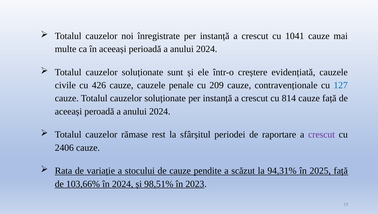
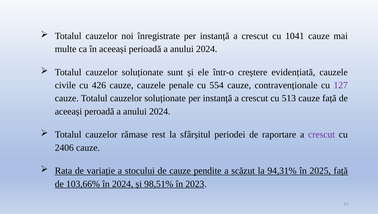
209: 209 -> 554
127 colour: blue -> purple
814: 814 -> 513
